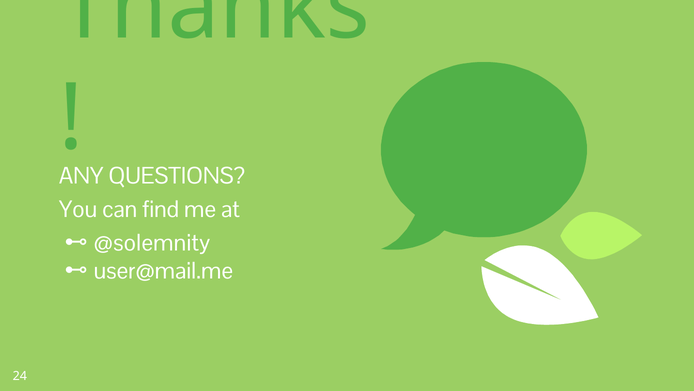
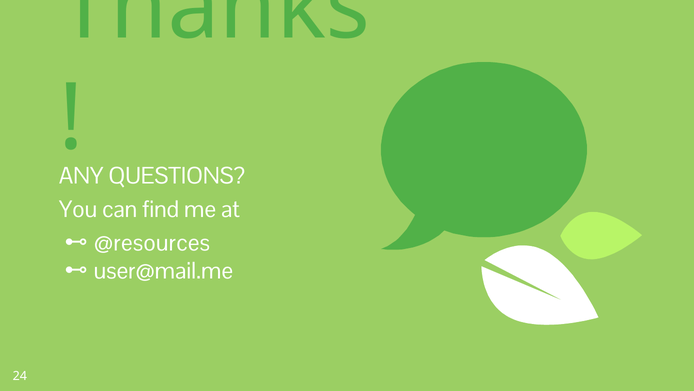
@solemnity: @solemnity -> @resources
